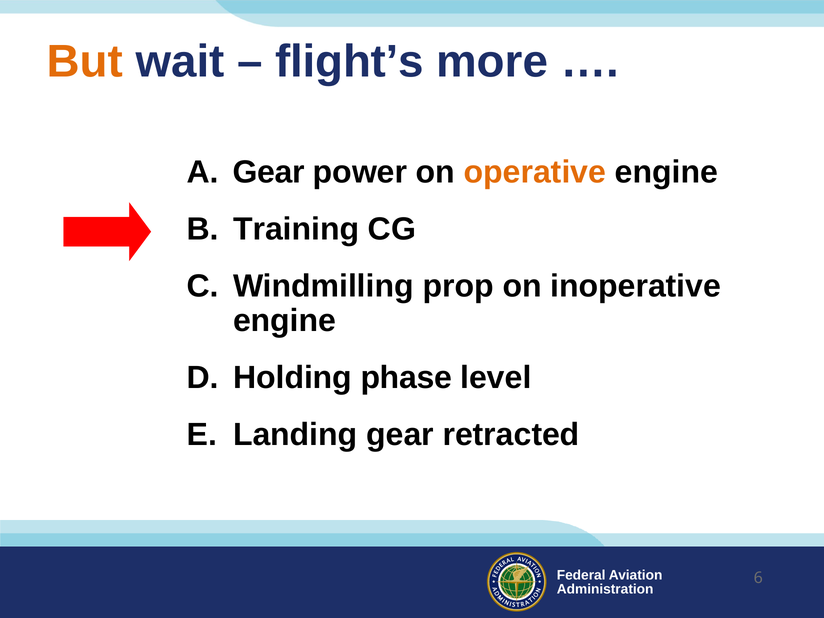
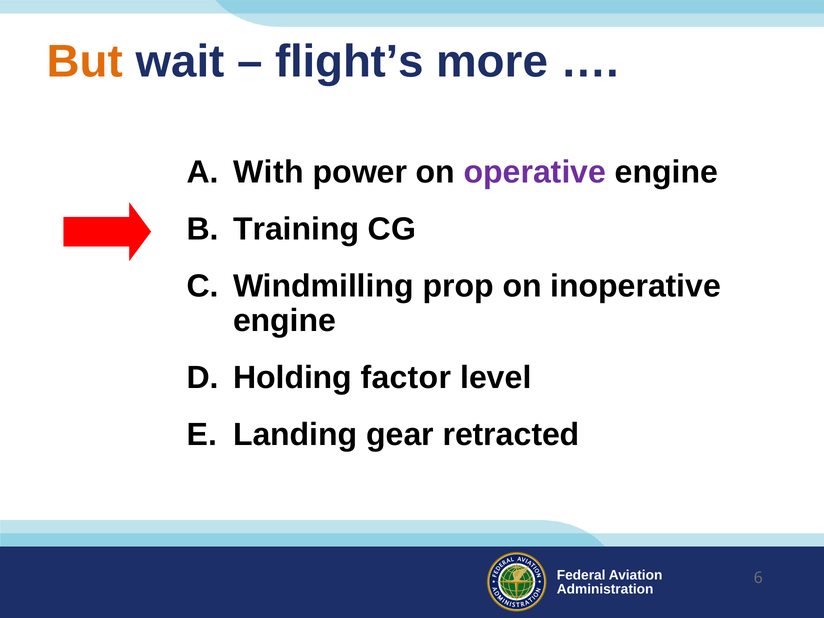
Gear at (269, 172): Gear -> With
operative colour: orange -> purple
phase: phase -> factor
